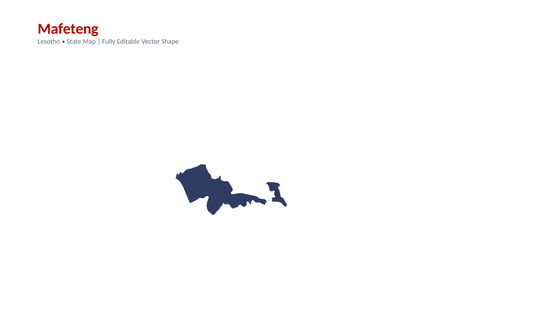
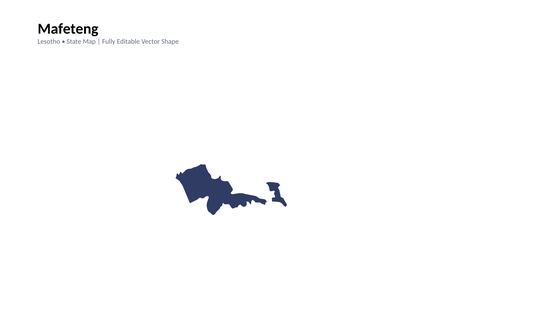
Mafeteng colour: red -> black
